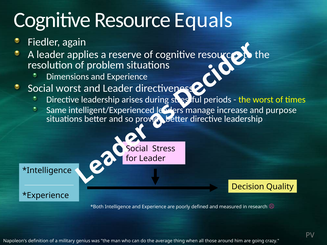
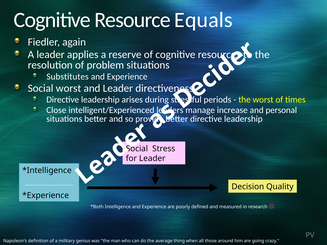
Dimensions: Dimensions -> Substitutes
Same: Same -> Close
purpose: purpose -> personal
